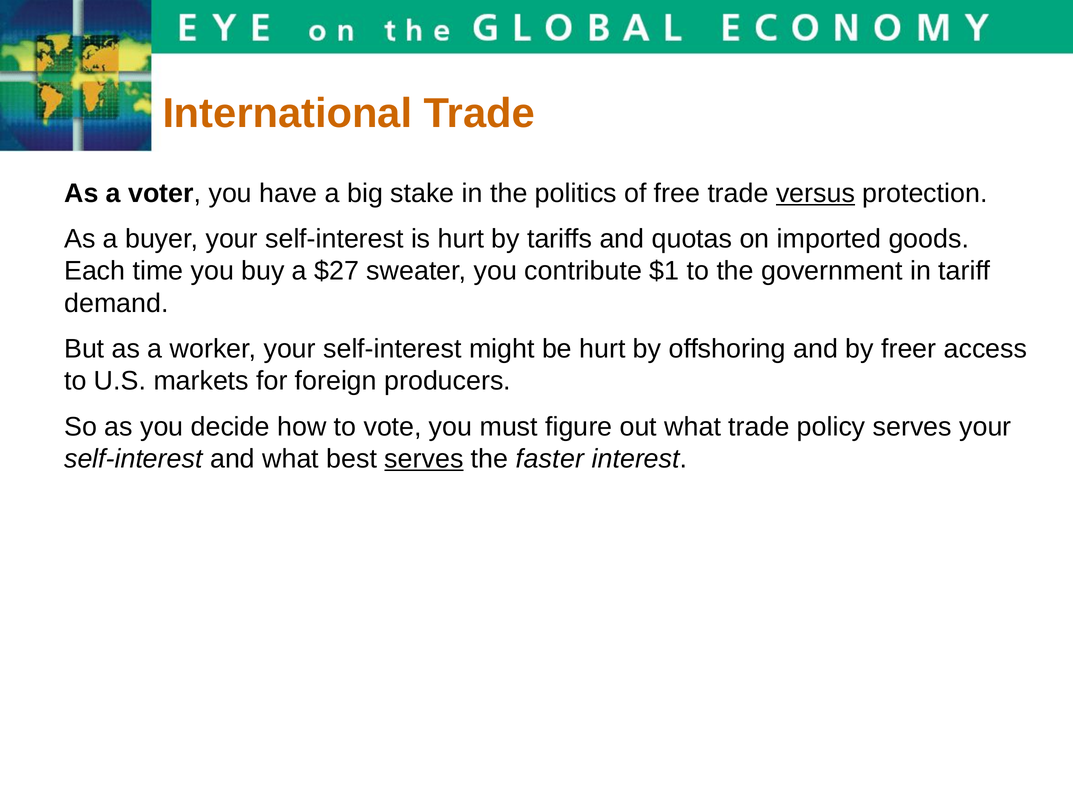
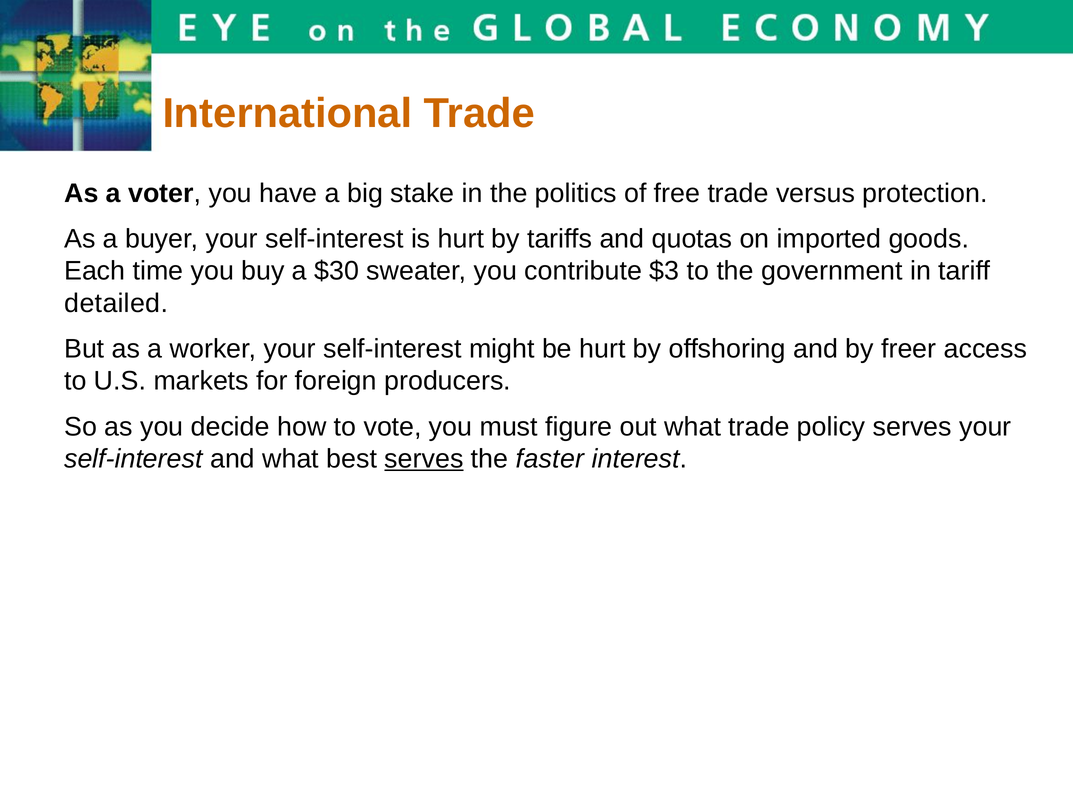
versus underline: present -> none
$27: $27 -> $30
$1: $1 -> $3
demand: demand -> detailed
